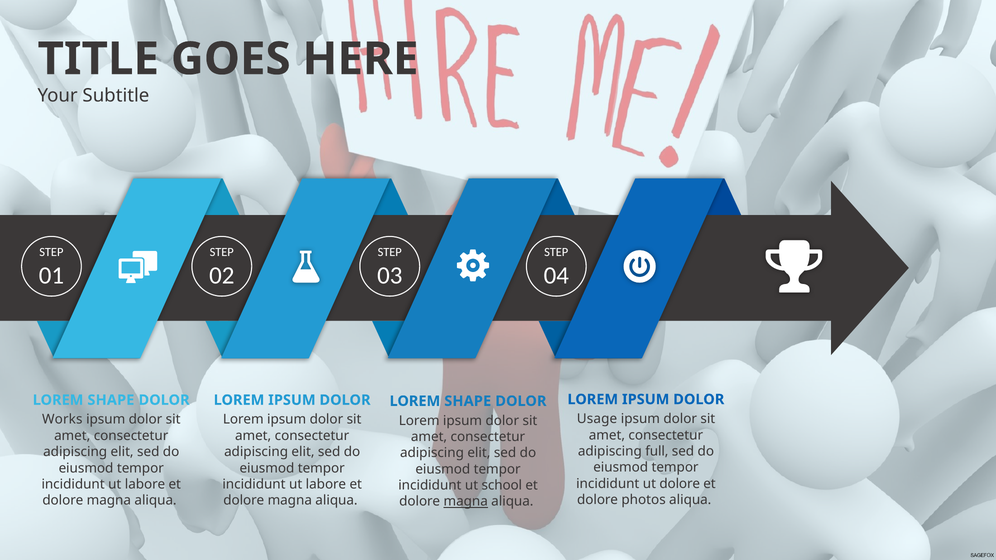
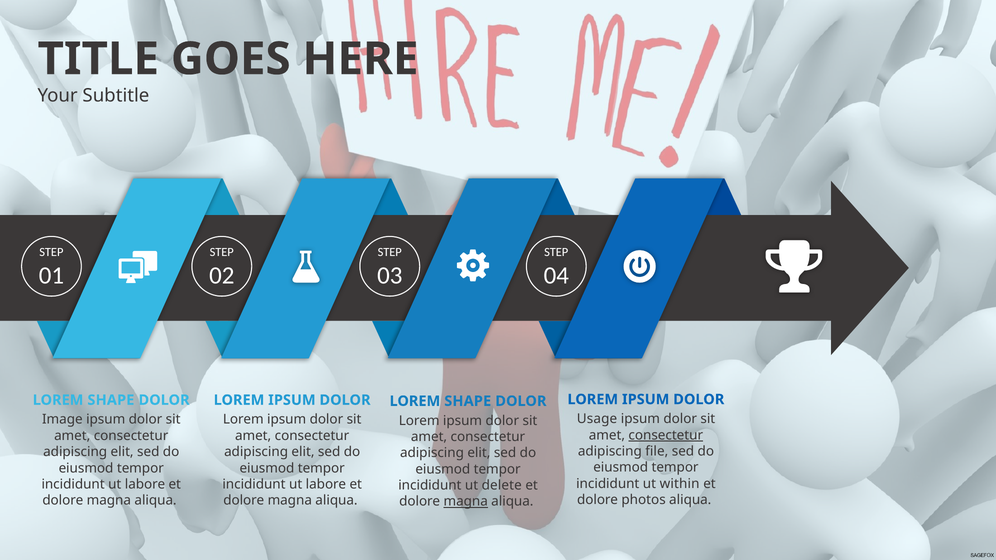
Works: Works -> Image
consectetur at (666, 435) underline: none -> present
full: full -> file
ut dolore: dolore -> within
school: school -> delete
